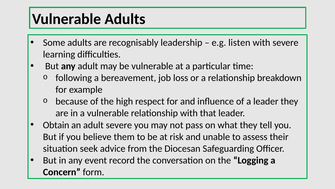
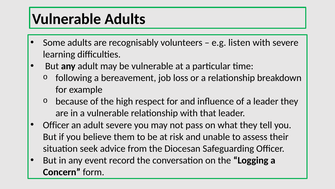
leadership: leadership -> volunteers
Obtain at (56, 125): Obtain -> Officer
